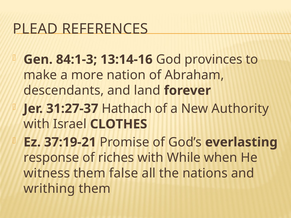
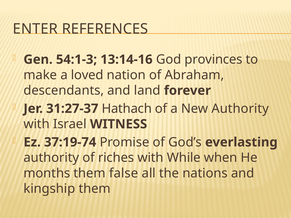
PLEAD: PLEAD -> ENTER
84:1-3: 84:1-3 -> 54:1-3
more: more -> loved
CLOTHES: CLOTHES -> WITNESS
37:19-21: 37:19-21 -> 37:19-74
response at (51, 158): response -> authority
witness: witness -> months
writhing: writhing -> kingship
